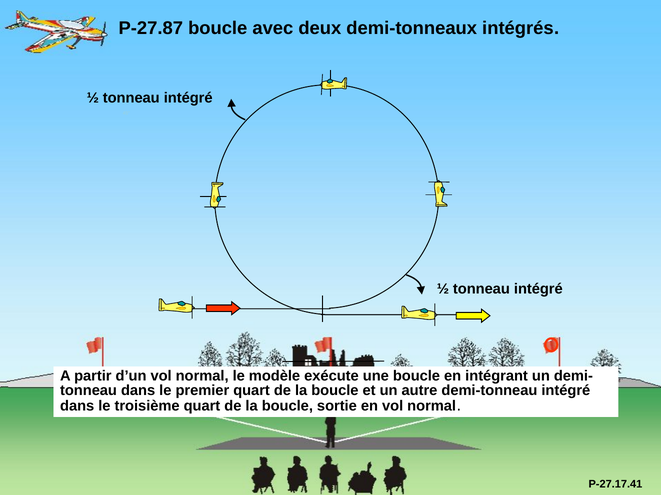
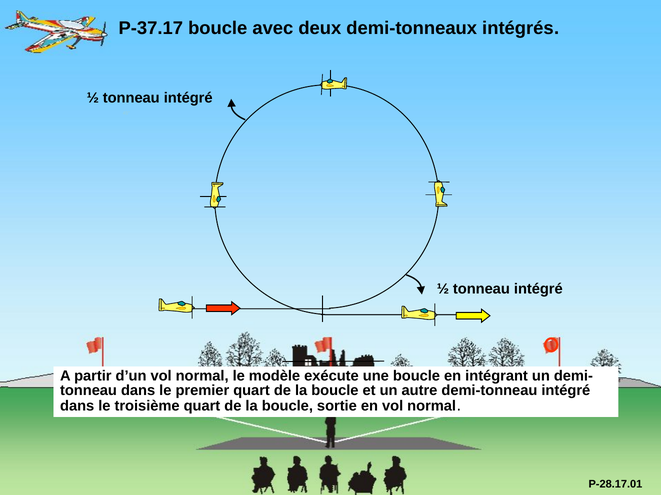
P-27.87: P-27.87 -> P-37.17
P-27.17.41: P-27.17.41 -> P-28.17.01
